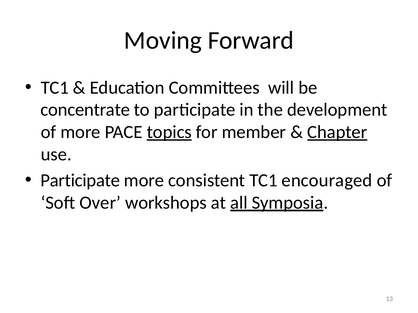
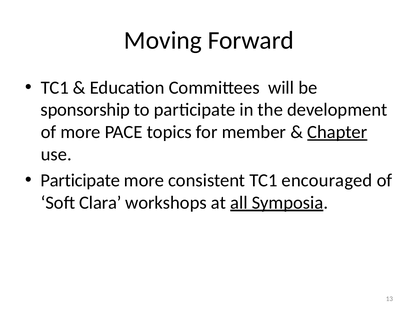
concentrate: concentrate -> sponsorship
topics underline: present -> none
Over: Over -> Clara
